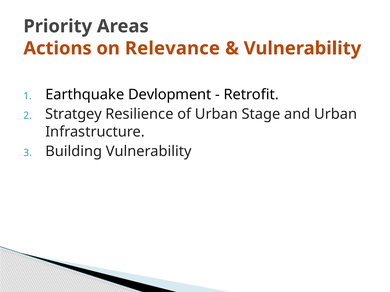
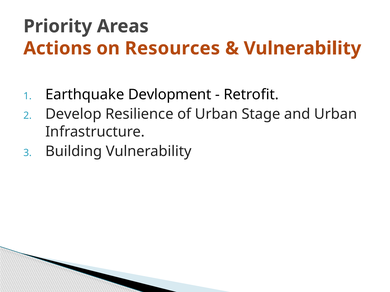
Relevance: Relevance -> Resources
Stratgey: Stratgey -> Develop
